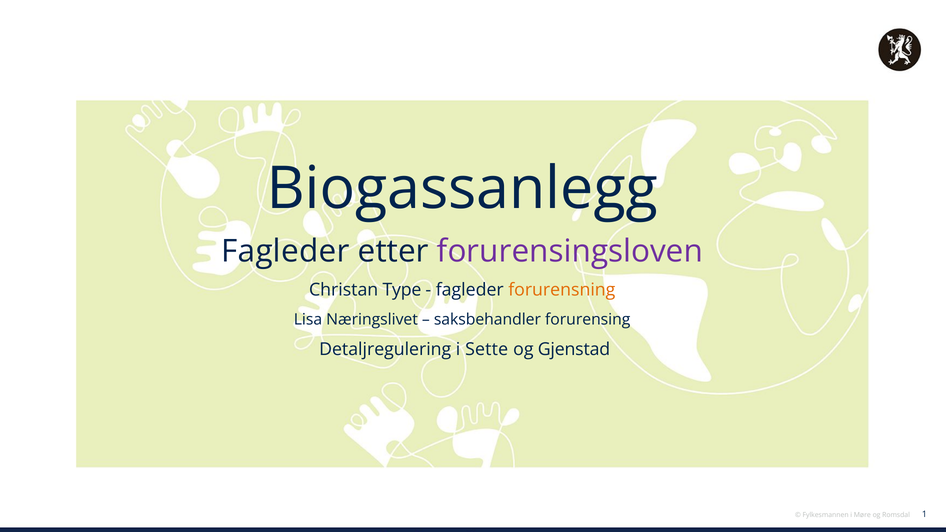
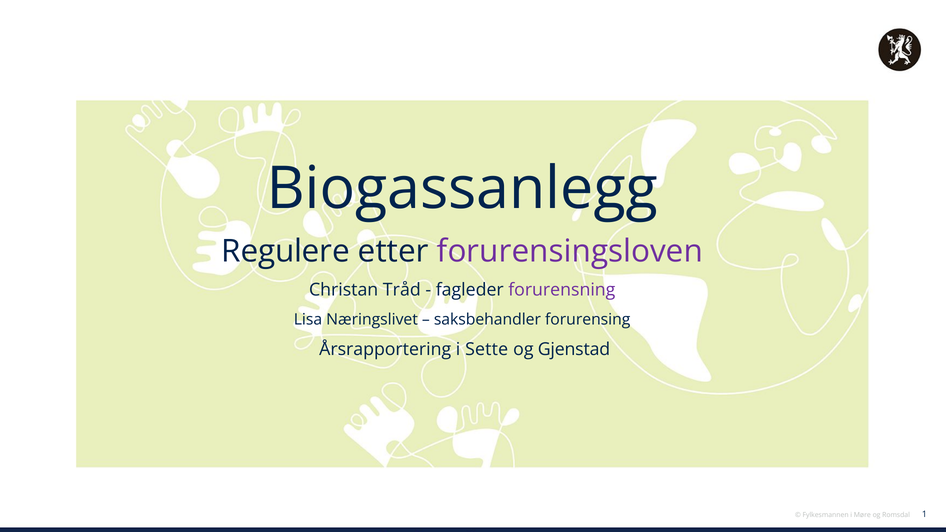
Fagleder at (285, 251): Fagleder -> Regulere
Type: Type -> Tråd
forurensning colour: orange -> purple
Detaljregulering: Detaljregulering -> Årsrapportering
